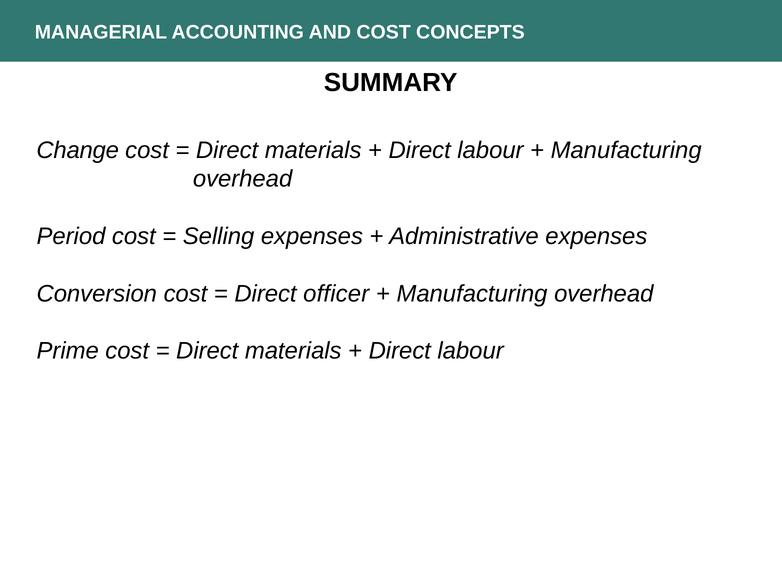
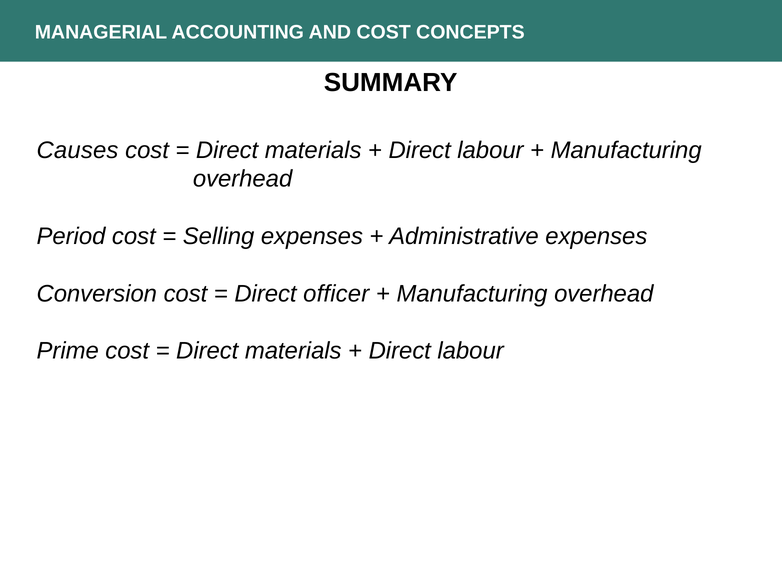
Change: Change -> Causes
